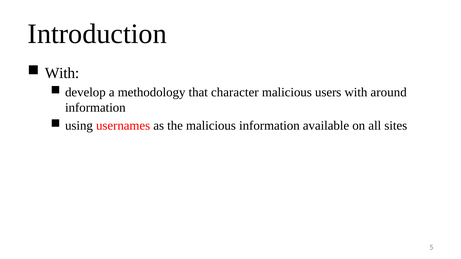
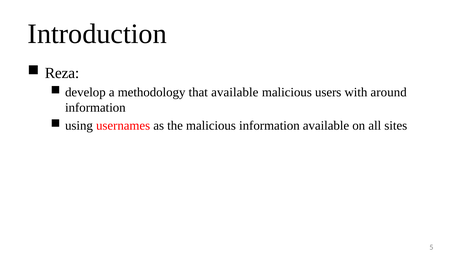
With at (62, 73): With -> Reza
that character: character -> available
